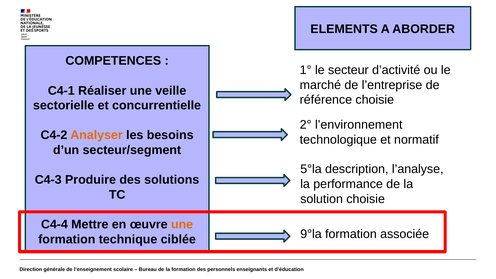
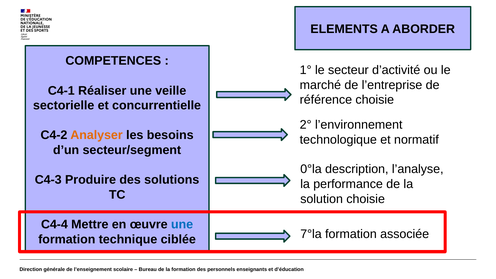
5°la: 5°la -> 0°la
une at (182, 225) colour: orange -> blue
9°la: 9°la -> 7°la
